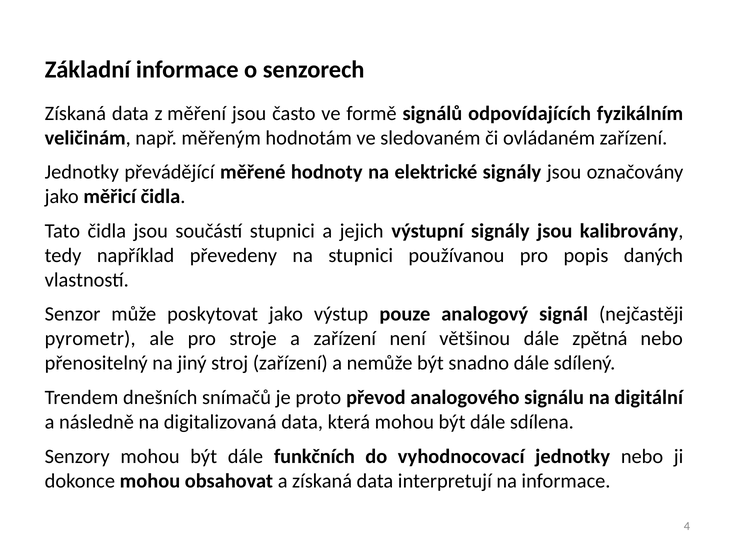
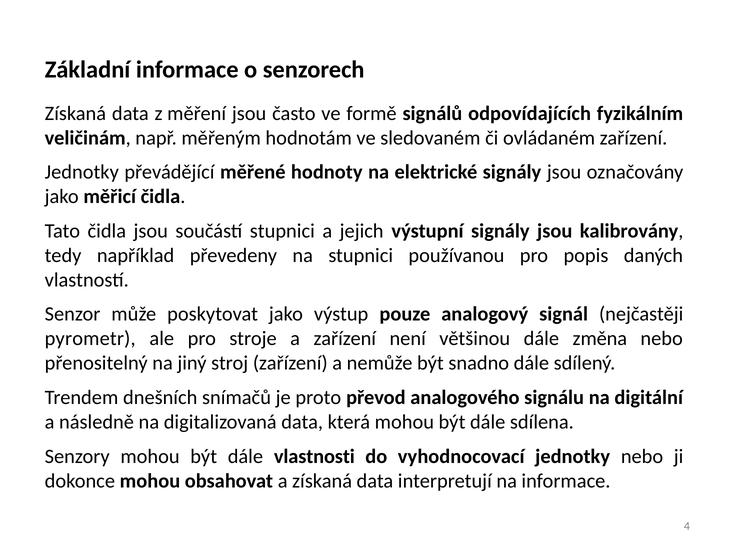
zpětná: zpětná -> změna
funkčních: funkčních -> vlastnosti
